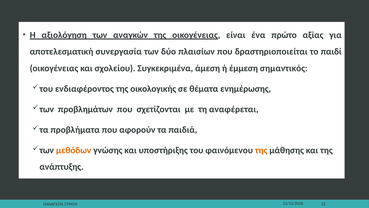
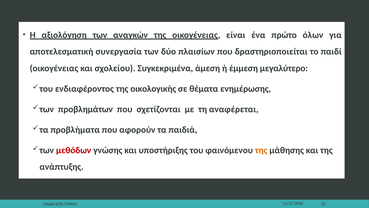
αξίας: αξίας -> όλων
σημαντικός: σημαντικός -> μεγαλύτερο
μεθόδων colour: orange -> red
